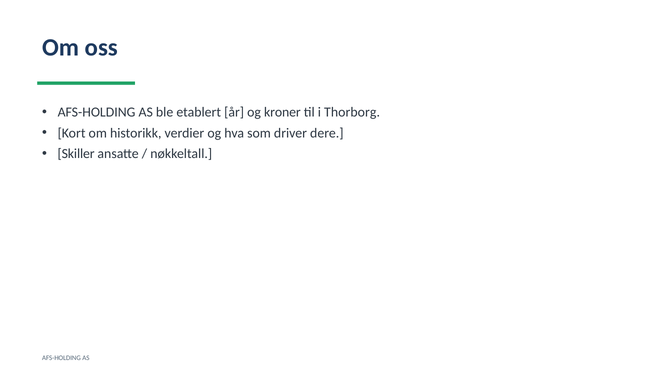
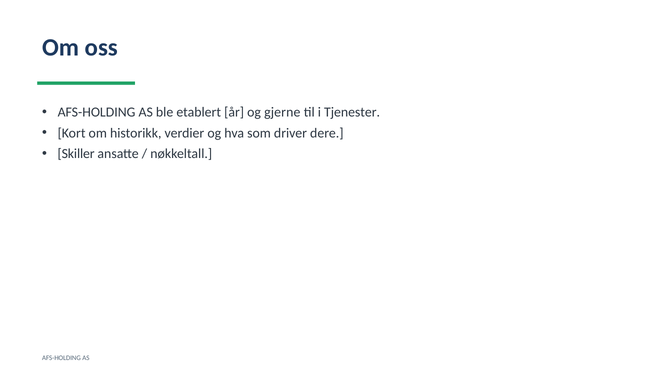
kroner: kroner -> gjerne
Thorborg: Thorborg -> Tjenester
